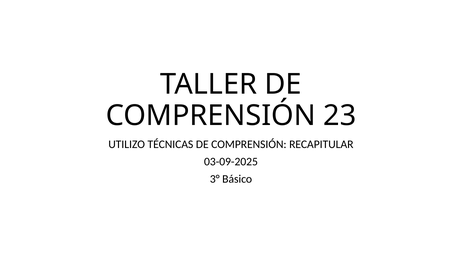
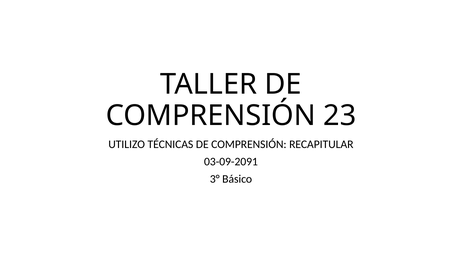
03-09-2025: 03-09-2025 -> 03-09-2091
